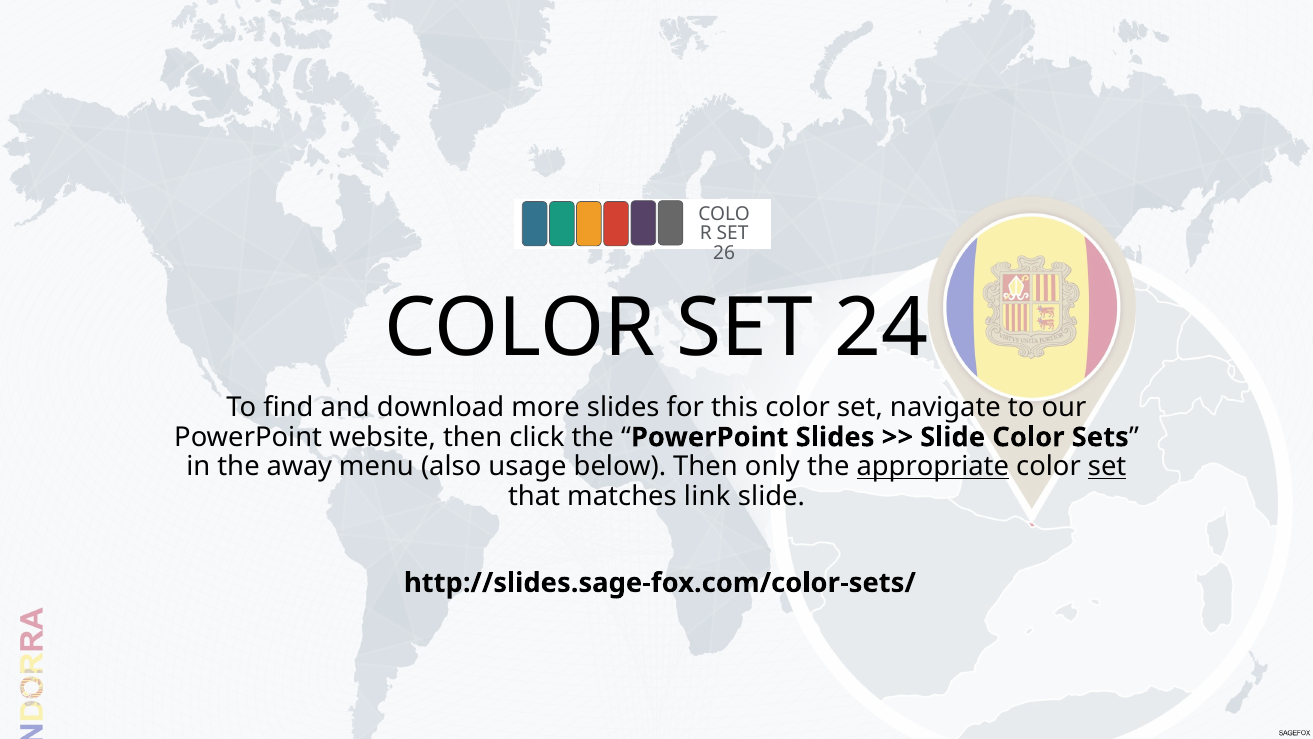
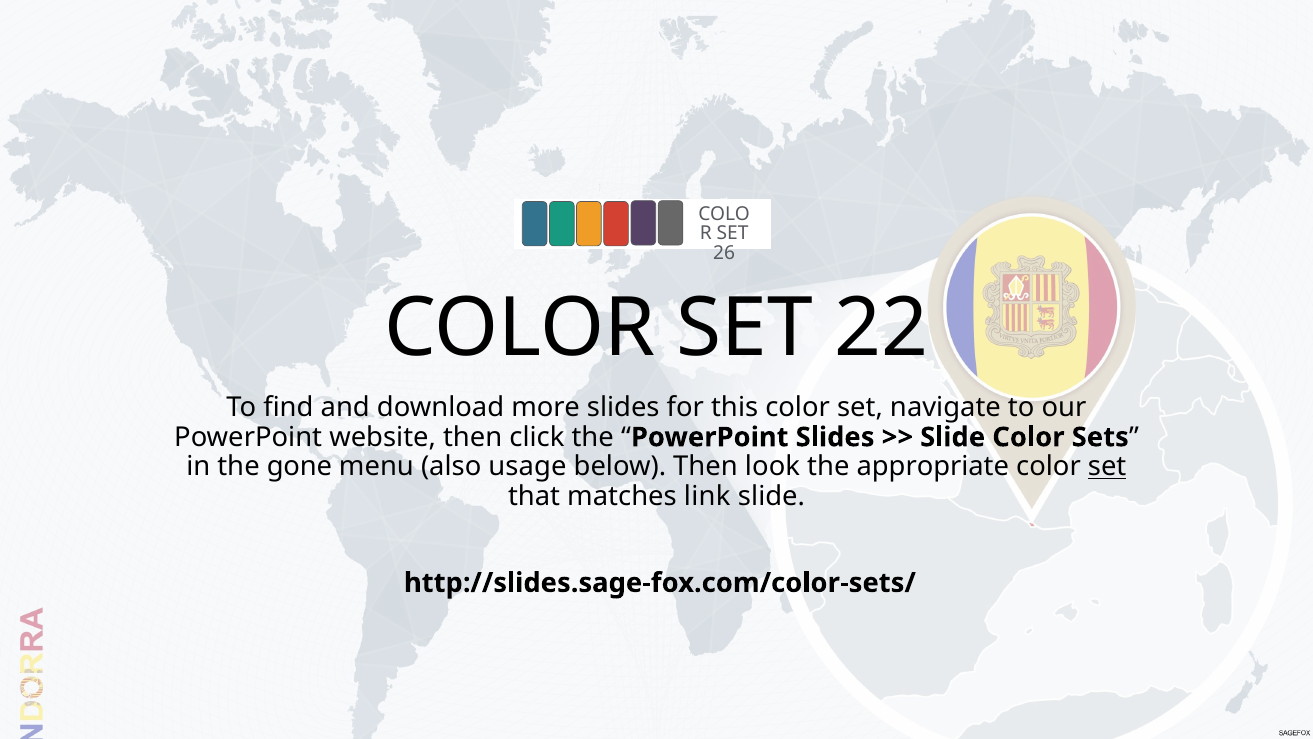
24: 24 -> 22
away: away -> gone
only: only -> look
appropriate underline: present -> none
